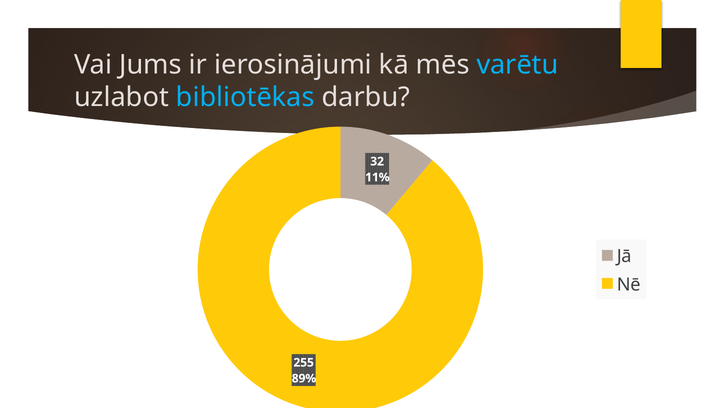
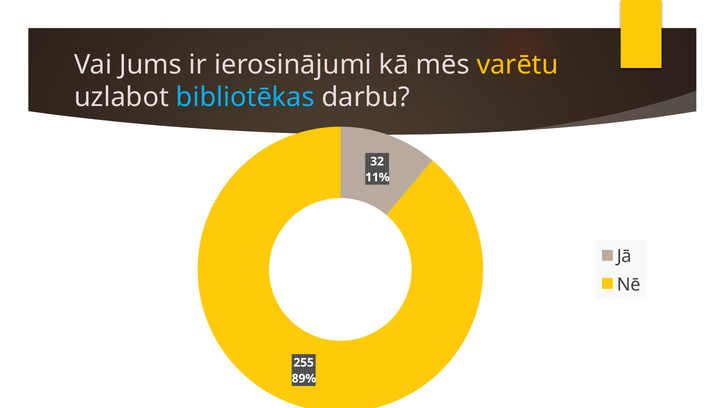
varētu colour: light blue -> yellow
